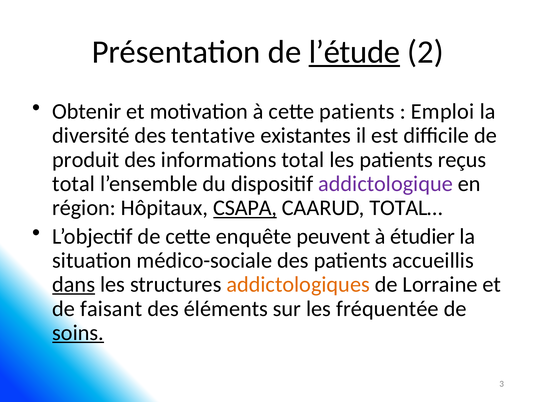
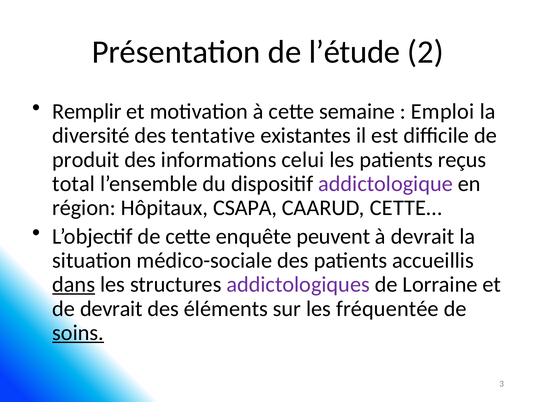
l’étude underline: present -> none
Obtenir: Obtenir -> Remplir
cette patients: patients -> semaine
informations total: total -> celui
CSAPA underline: present -> none
TOTAL…: TOTAL… -> CETTE…
à étudier: étudier -> devrait
addictologiques colour: orange -> purple
de faisant: faisant -> devrait
